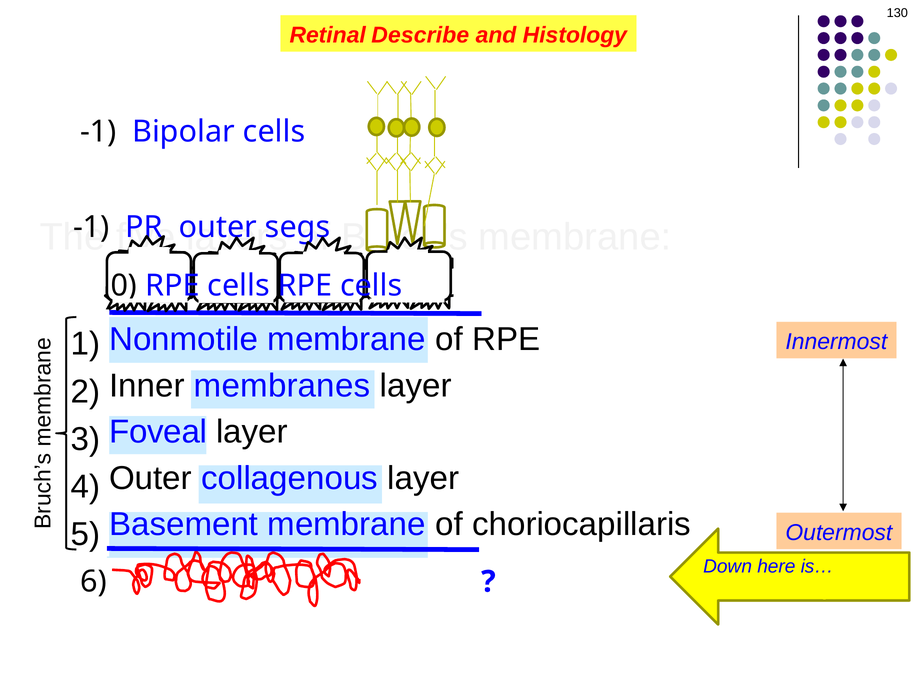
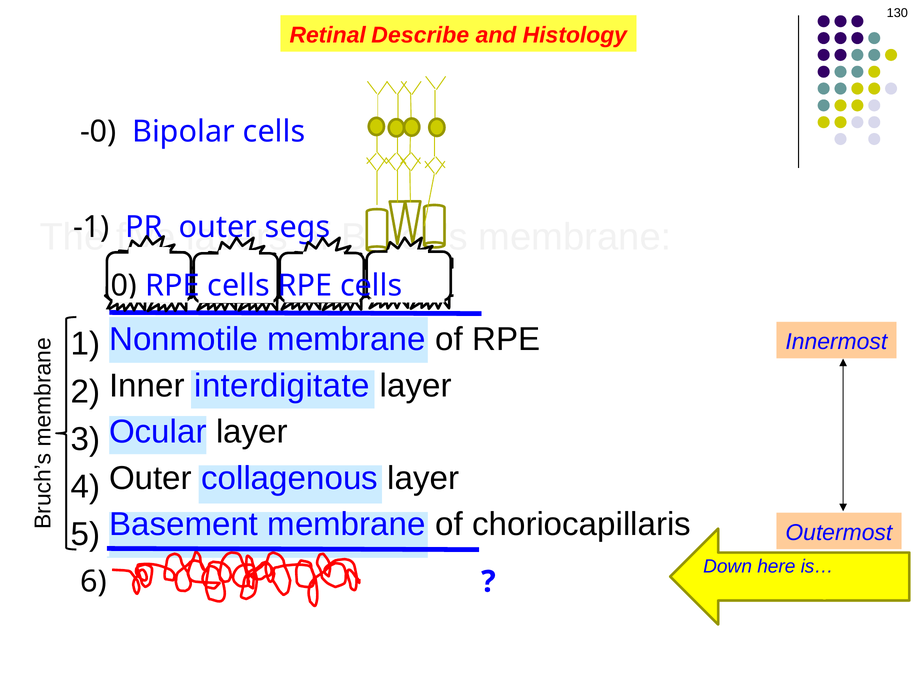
-1 at (98, 132): -1 -> -0
membranes: membranes -> interdigitate
Foveal: Foveal -> Ocular
